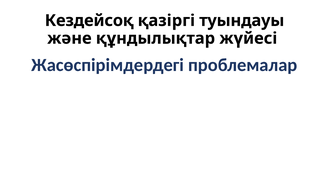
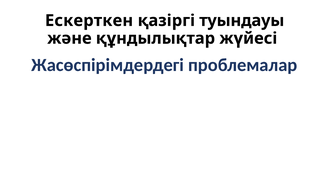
Кездейсоқ: Кездейсоқ -> Ескерткен
